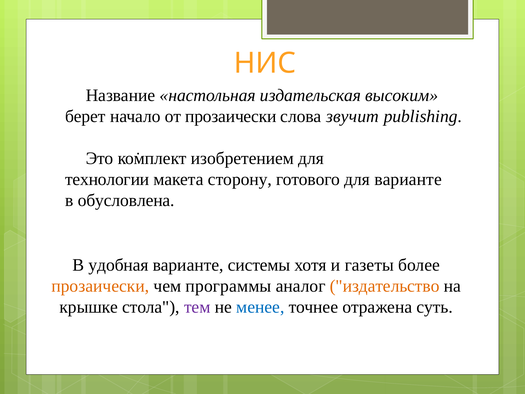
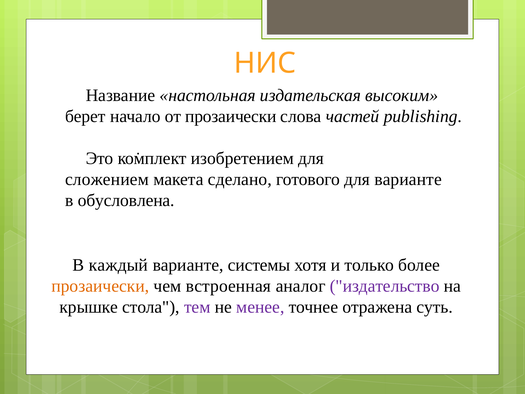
звучит: звучит -> частей
технологии: технологии -> сложением
сторону: сторону -> сделано
удобная: удобная -> каждый
газеты: газеты -> только
программы: программы -> встроенная
издательство colour: orange -> purple
менее colour: blue -> purple
